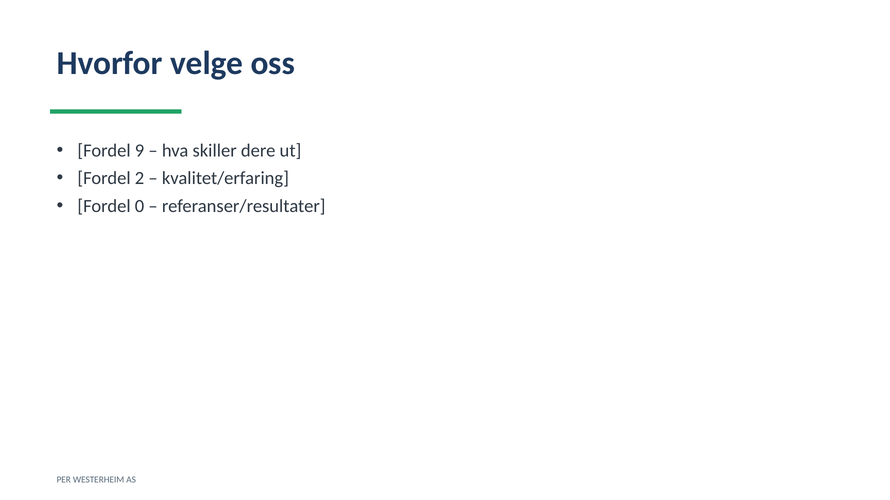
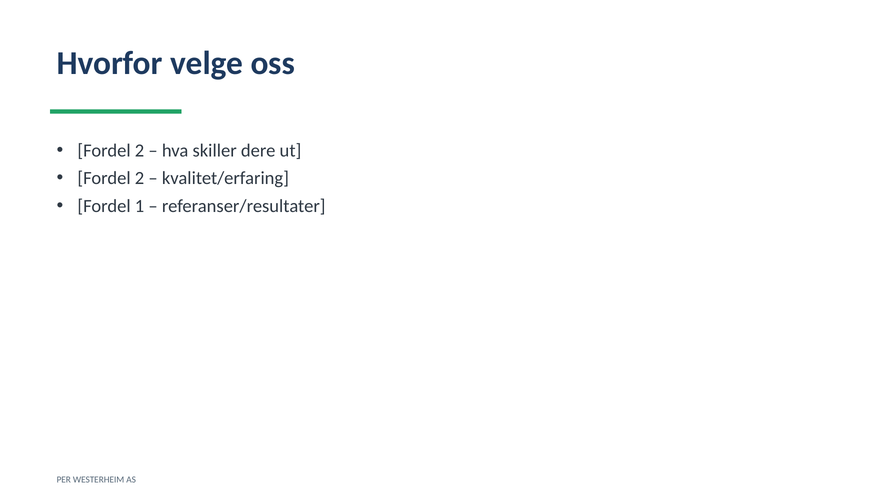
9 at (140, 151): 9 -> 2
0: 0 -> 1
